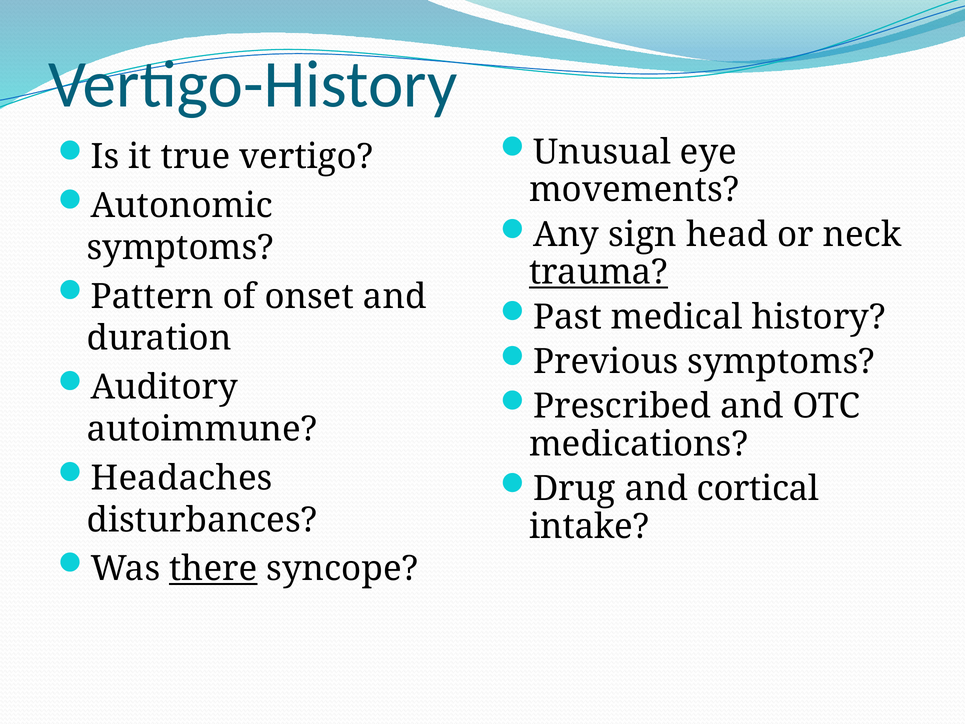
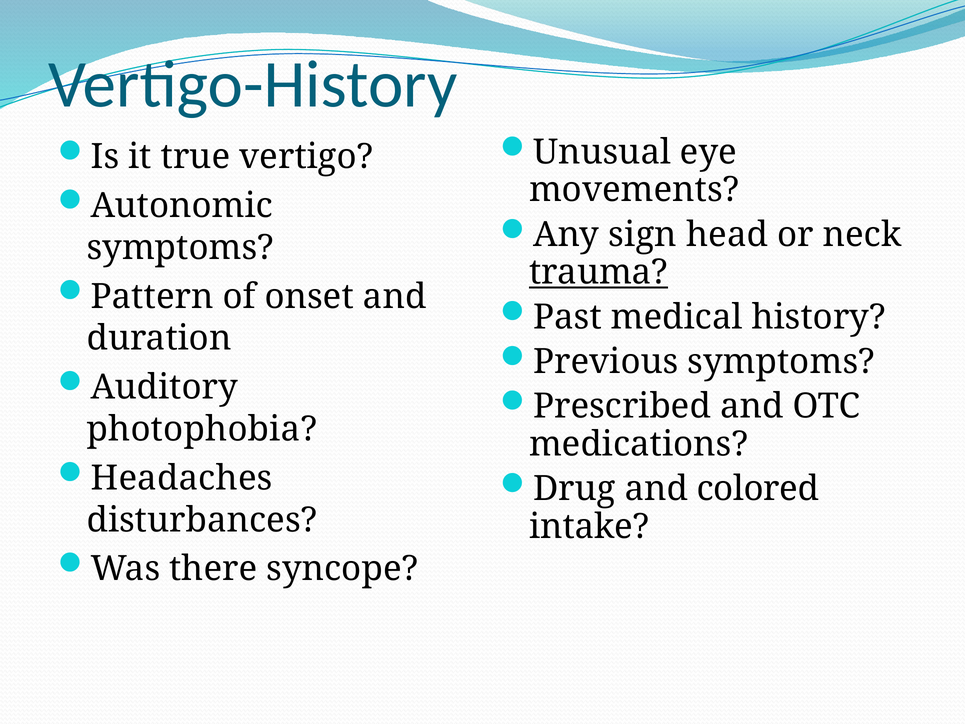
autoimmune: autoimmune -> photophobia
cortical: cortical -> colored
there underline: present -> none
